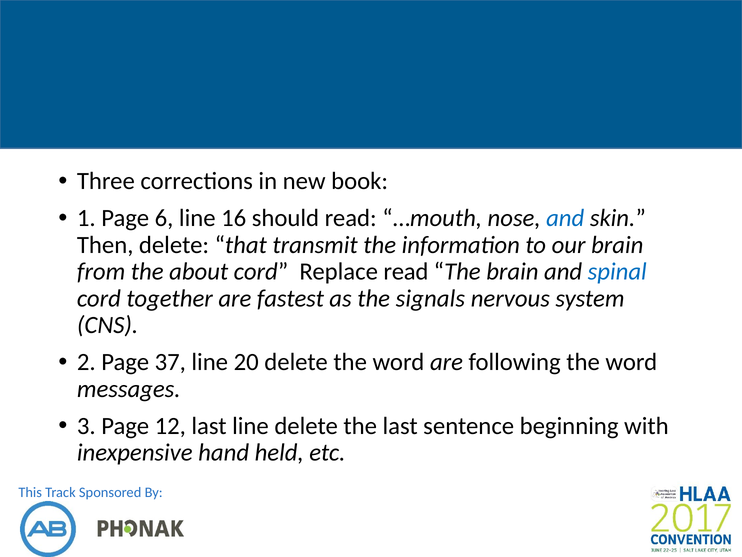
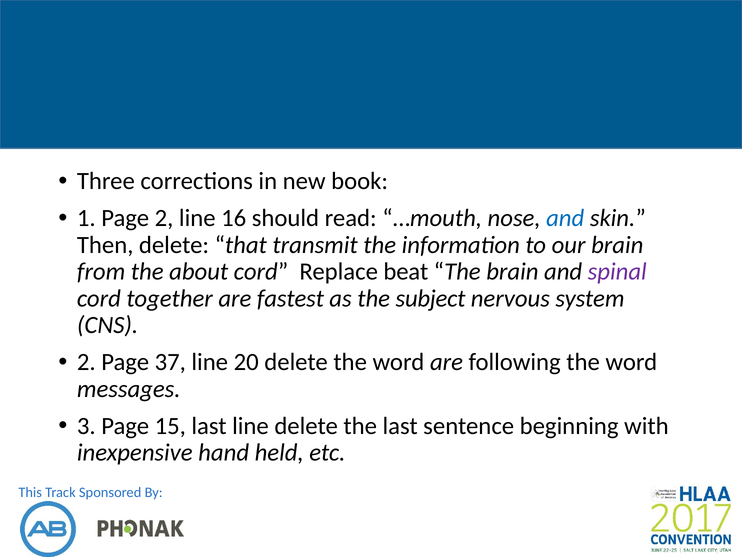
Page 6: 6 -> 2
Replace read: read -> beat
spinal colour: blue -> purple
signals: signals -> subject
12: 12 -> 15
